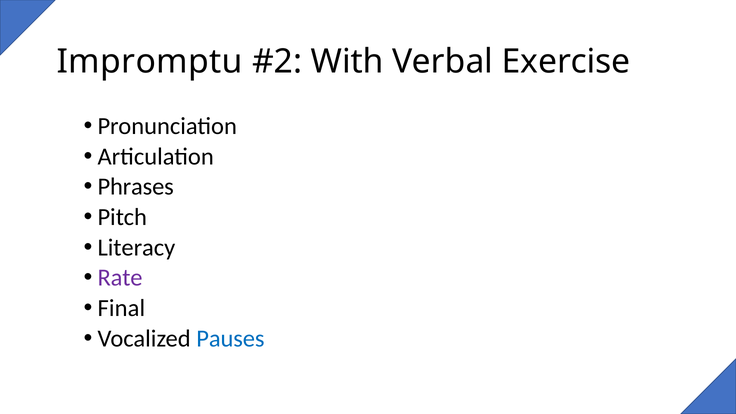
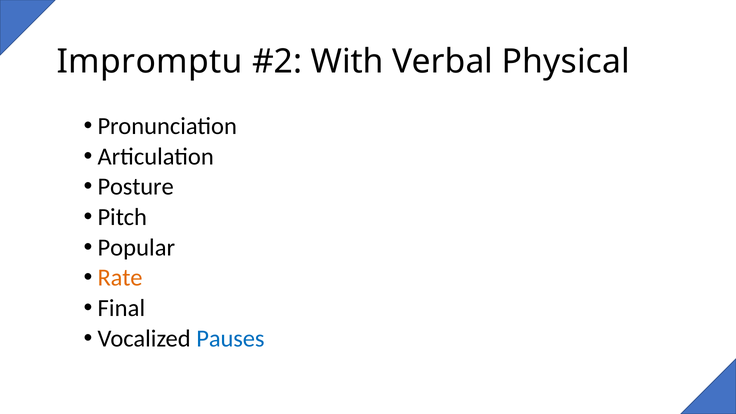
Exercise: Exercise -> Physical
Phrases: Phrases -> Posture
Literacy: Literacy -> Popular
Rate colour: purple -> orange
